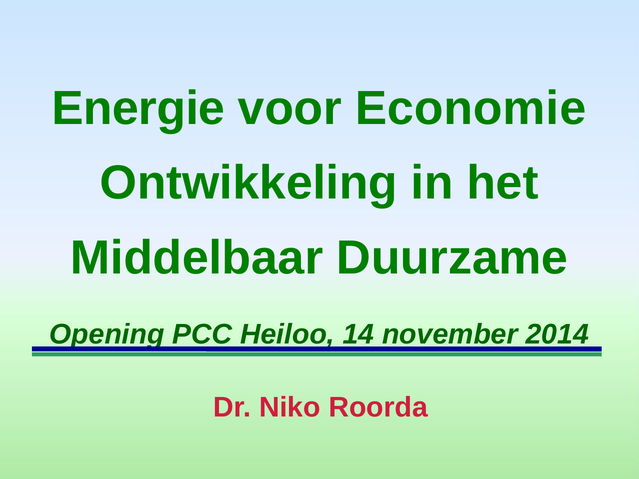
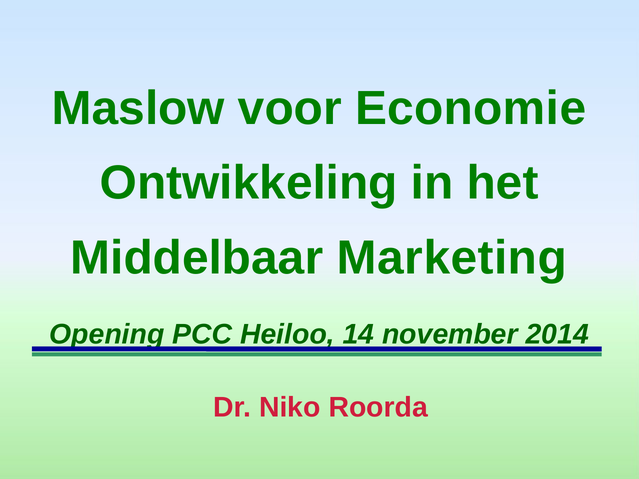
Energie: Energie -> Maslow
Duurzame: Duurzame -> Marketing
